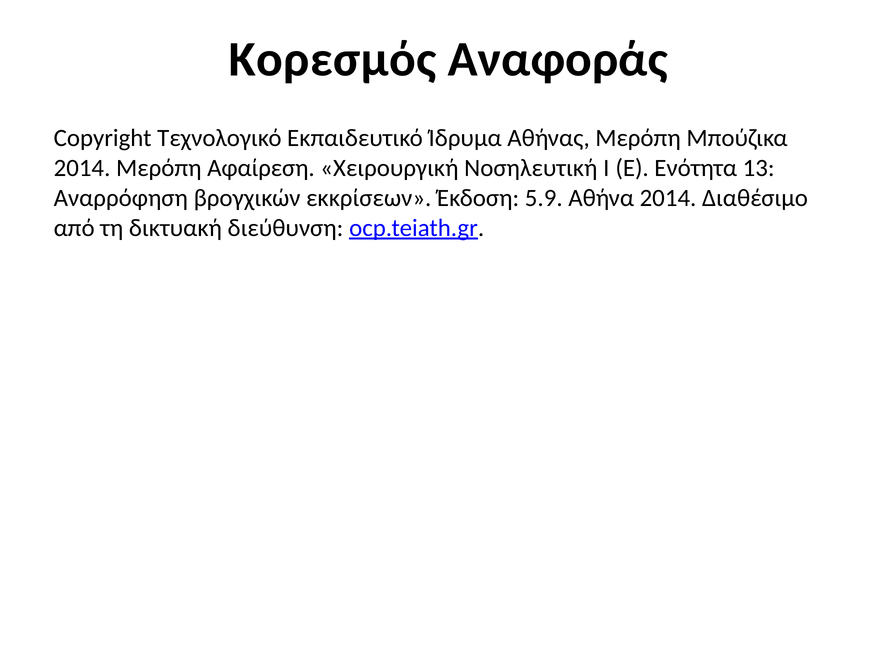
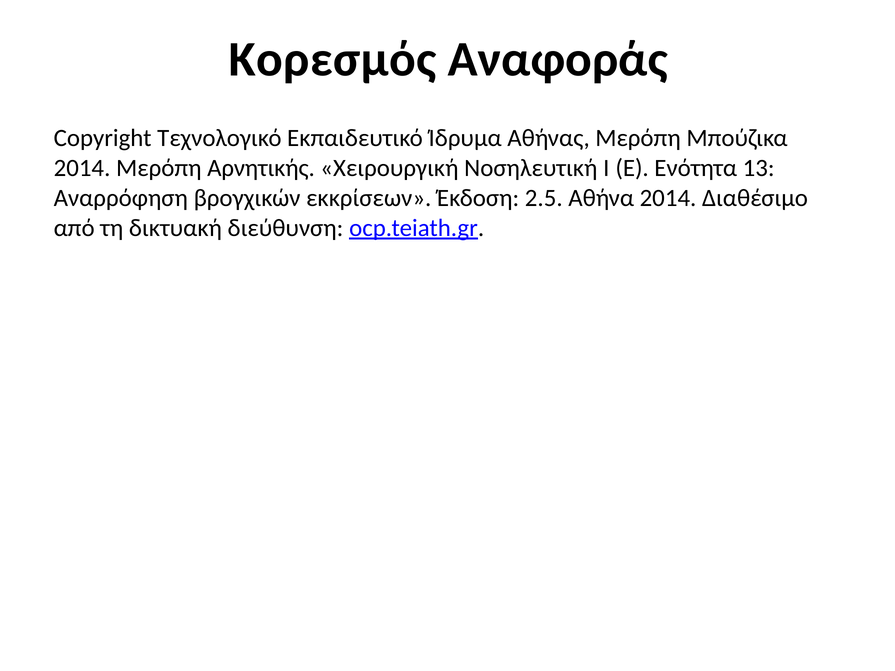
Αφαίρεση: Αφαίρεση -> Αρνητικής
5.9: 5.9 -> 2.5
